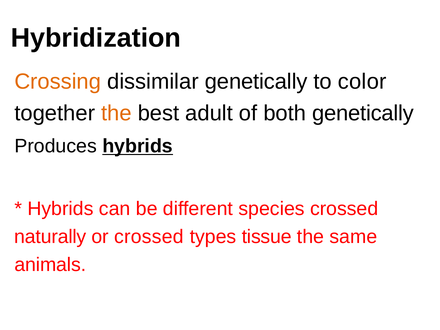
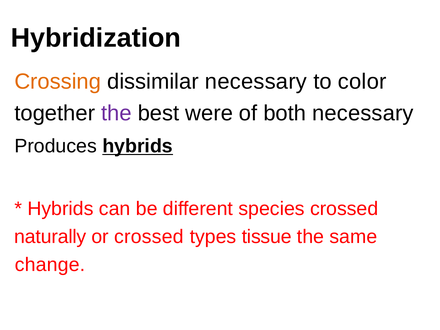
dissimilar genetically: genetically -> necessary
the at (116, 113) colour: orange -> purple
adult: adult -> were
both genetically: genetically -> necessary
animals: animals -> change
